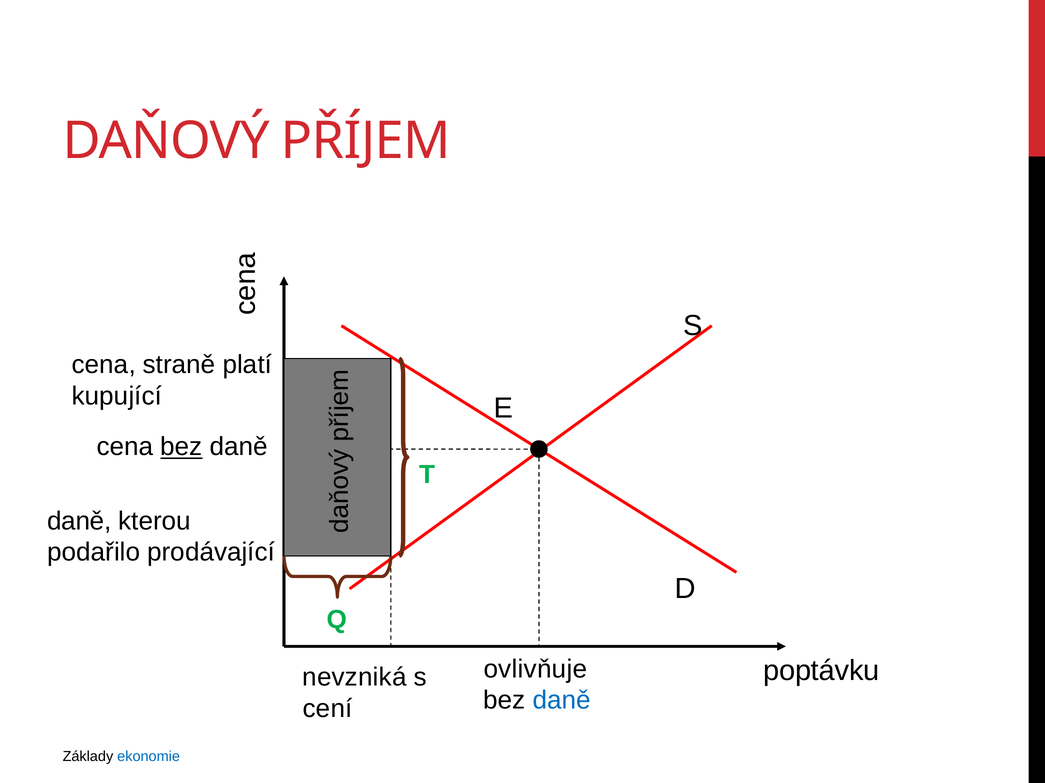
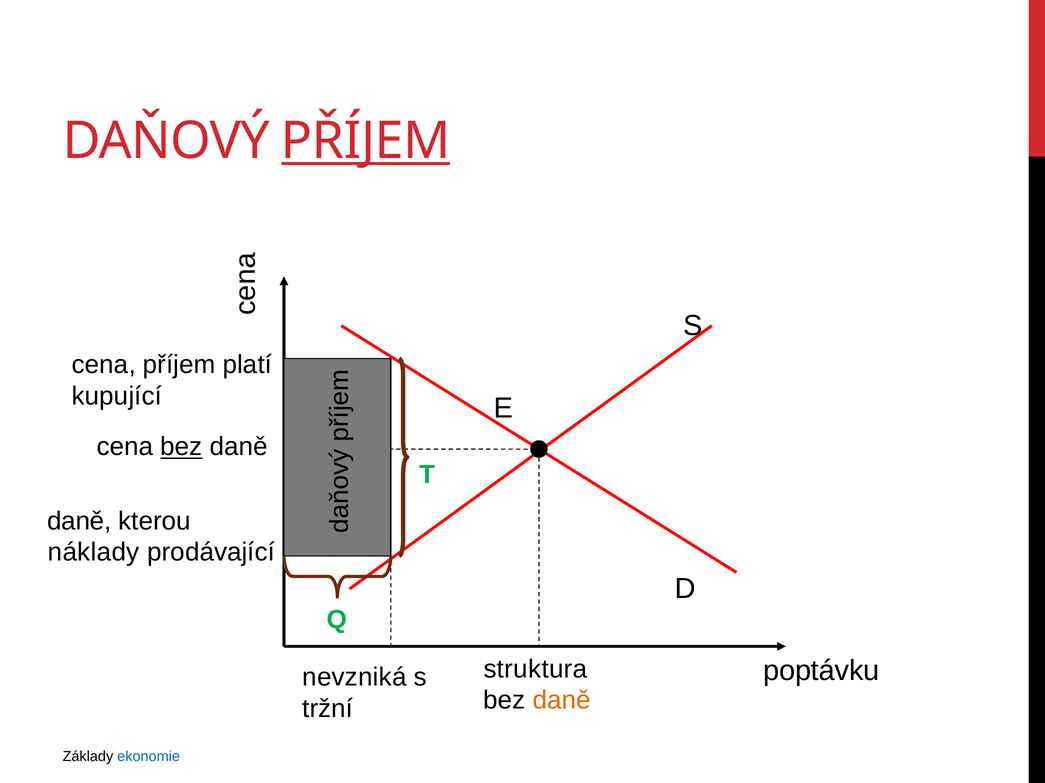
PŘÍJEM at (366, 141) underline: none -> present
cena straně: straně -> příjem
podařilo: podařilo -> náklady
ovlivňuje: ovlivňuje -> struktura
daně at (562, 701) colour: blue -> orange
cení: cení -> tržní
